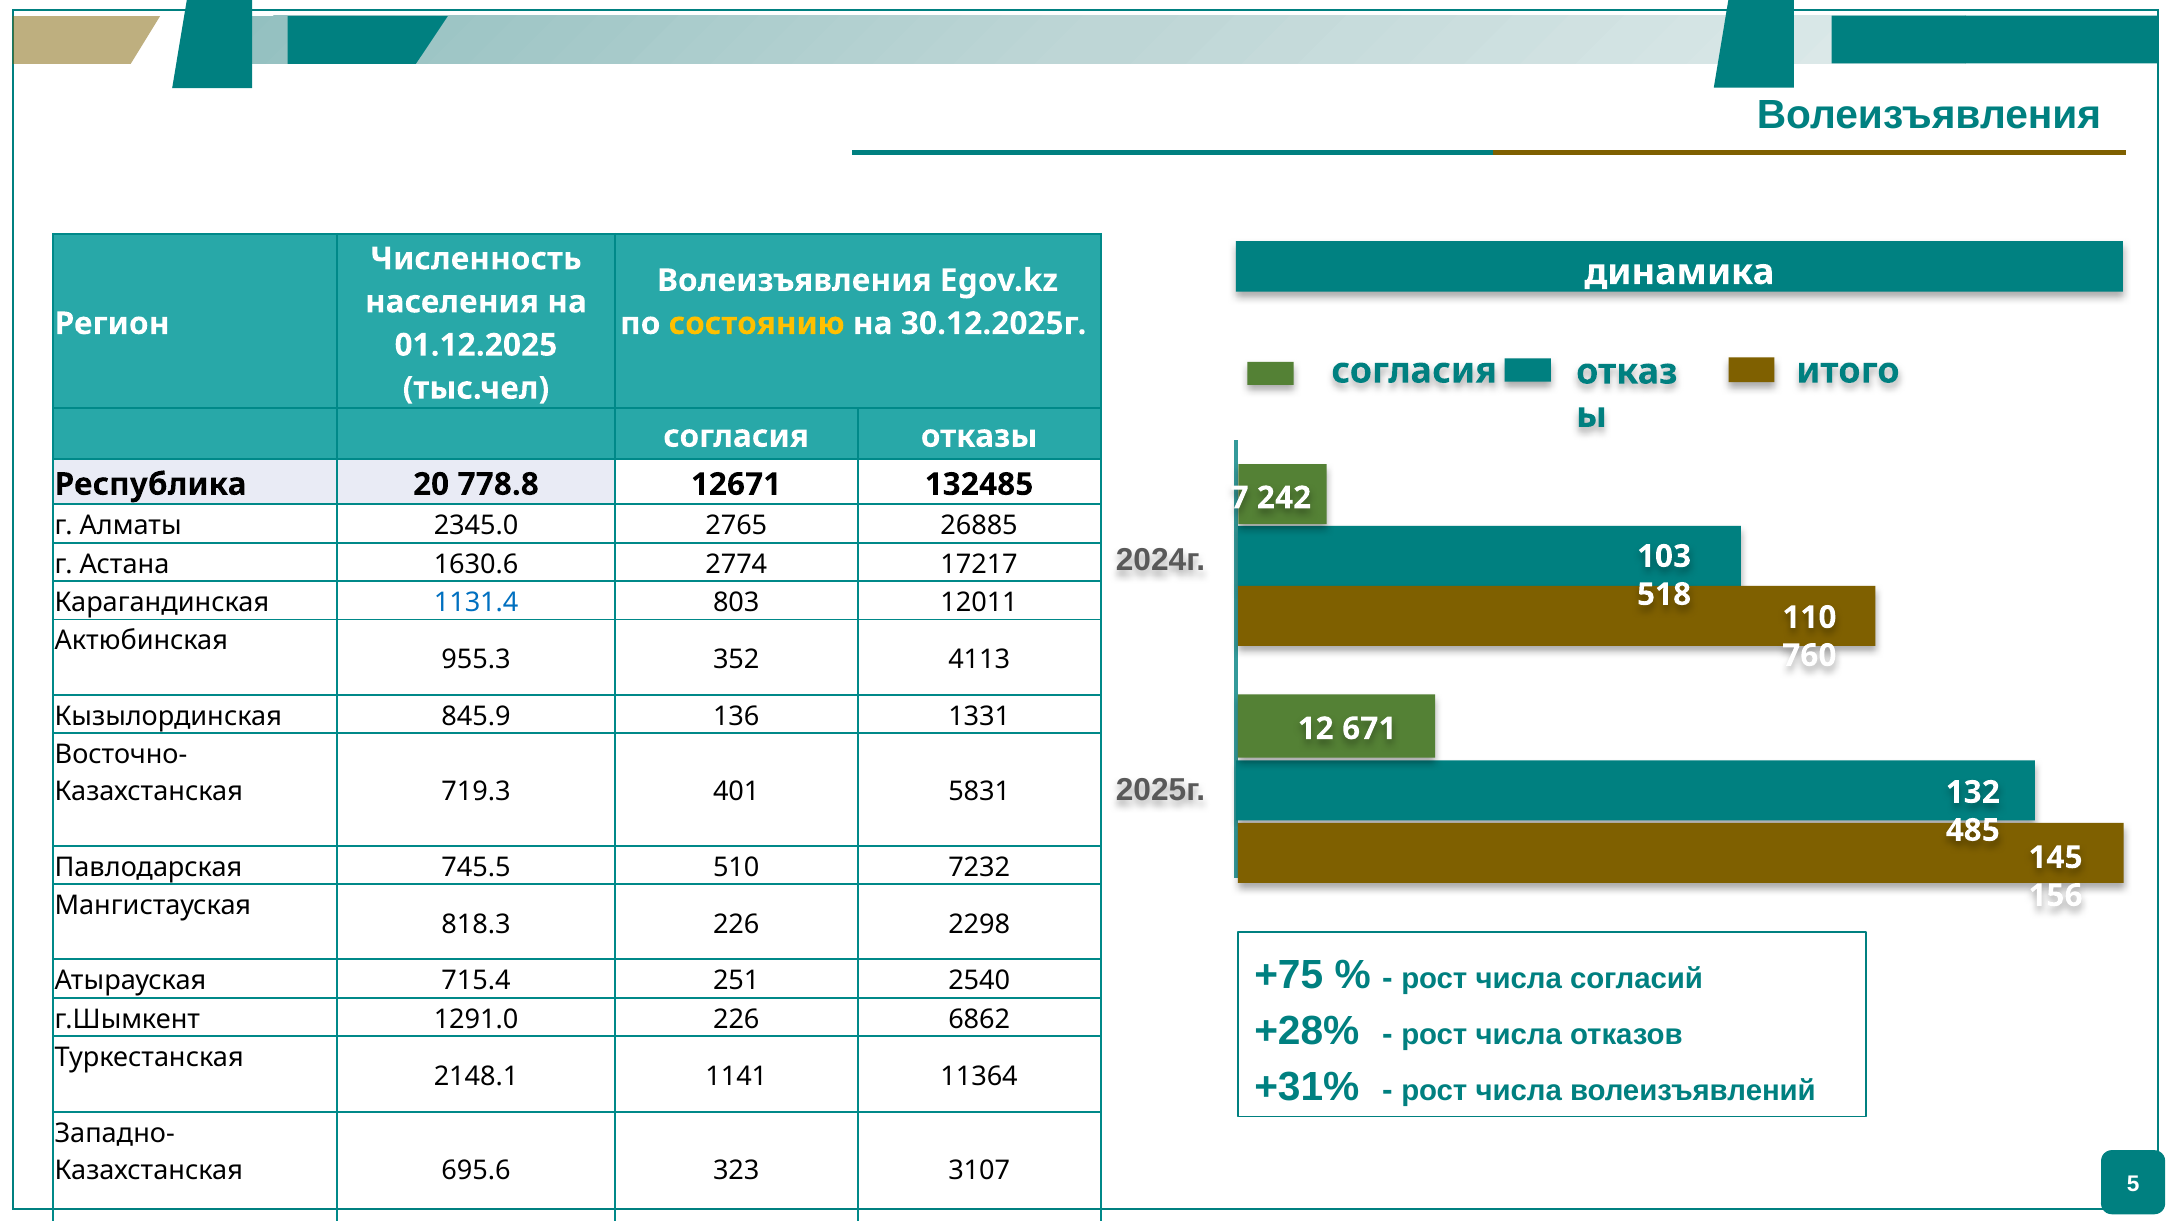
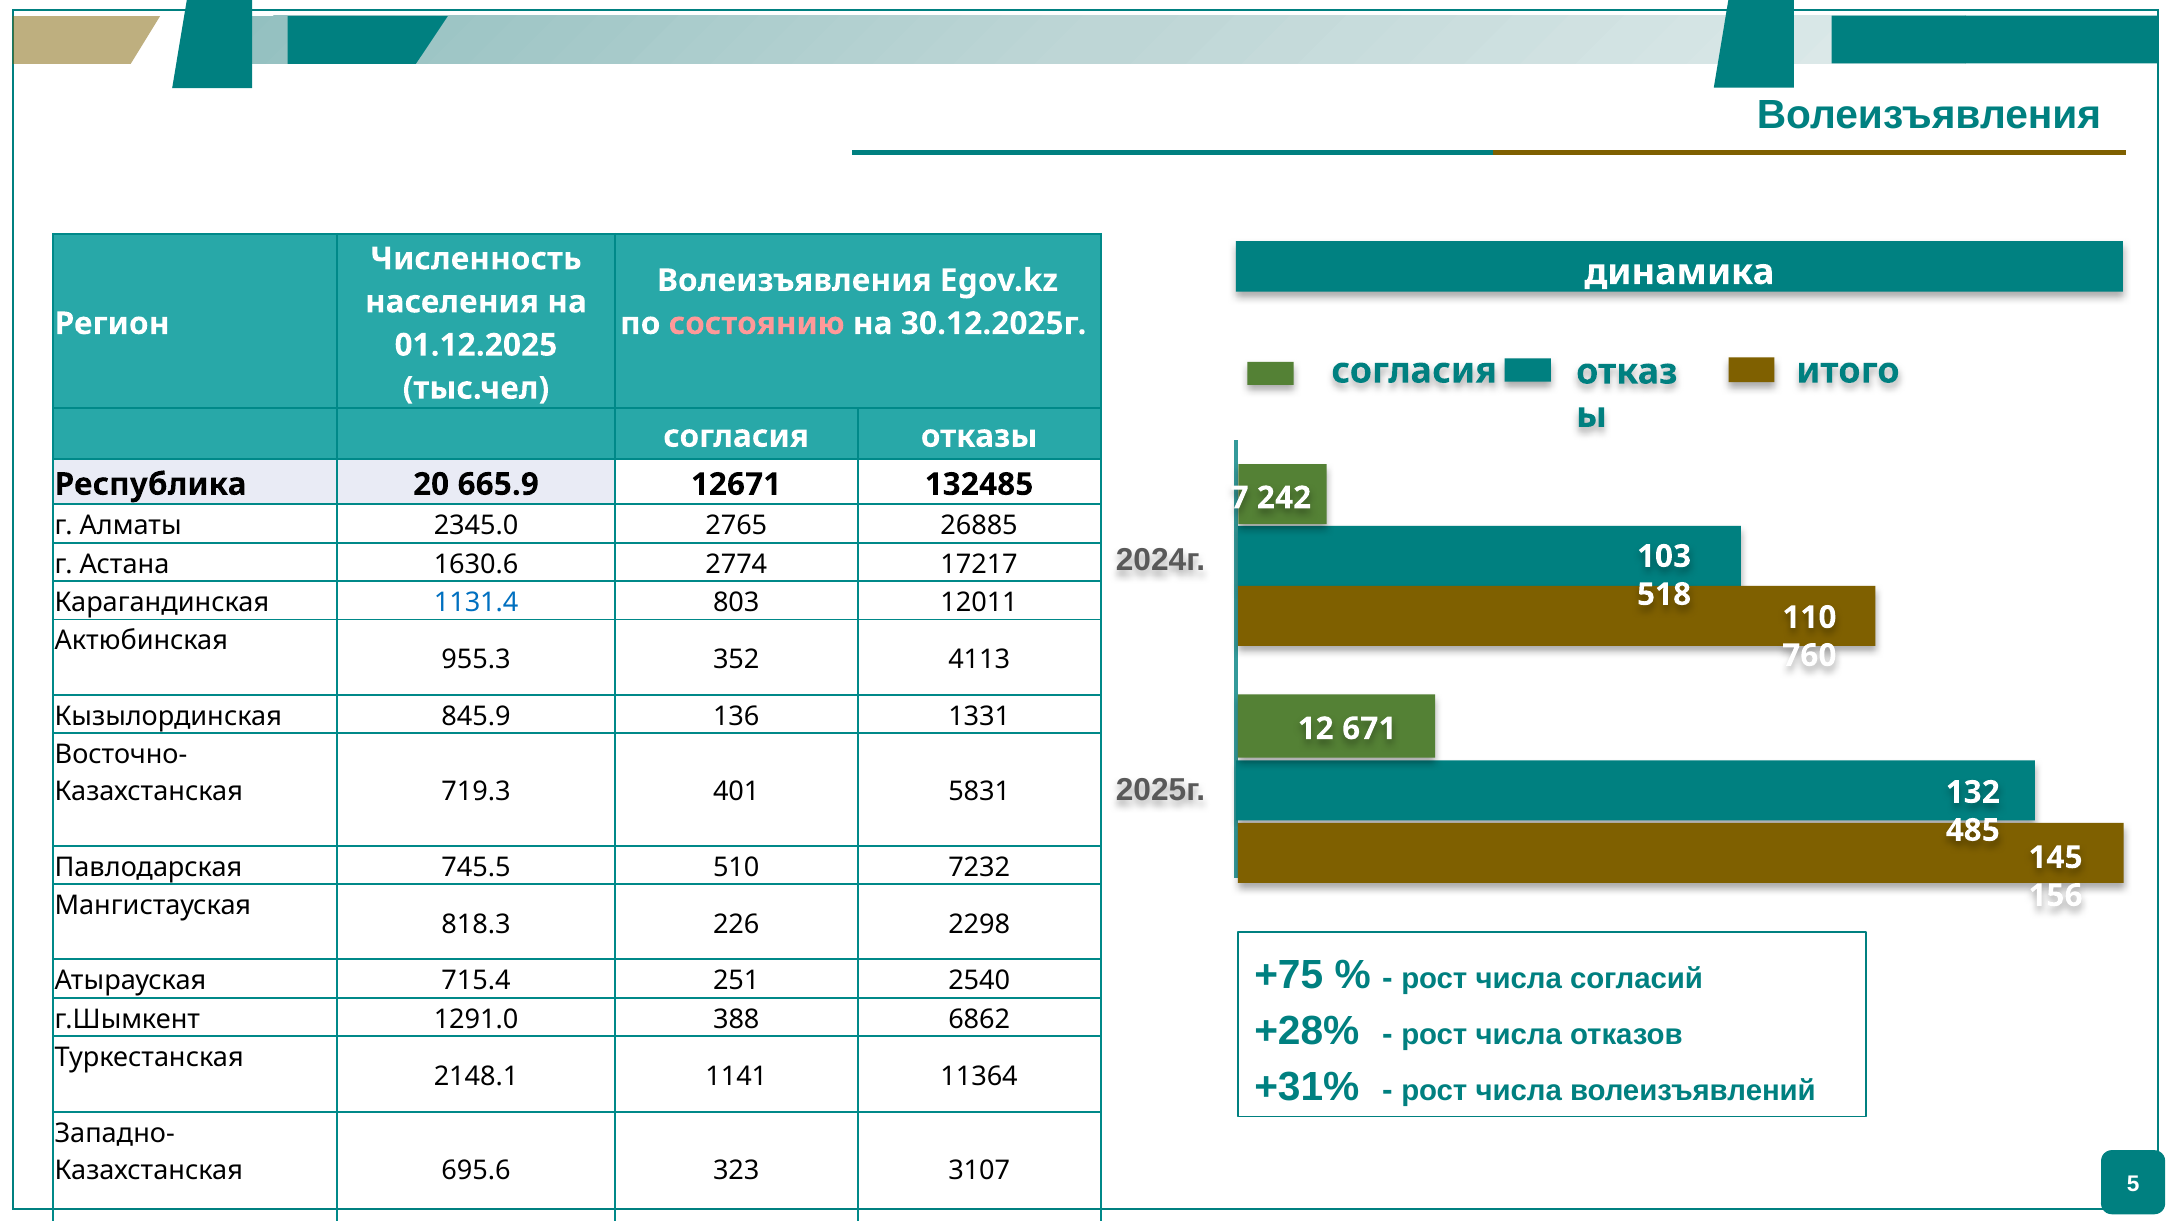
состоянию colour: yellow -> pink
778.8: 778.8 -> 665.9
1291.0 226: 226 -> 388
